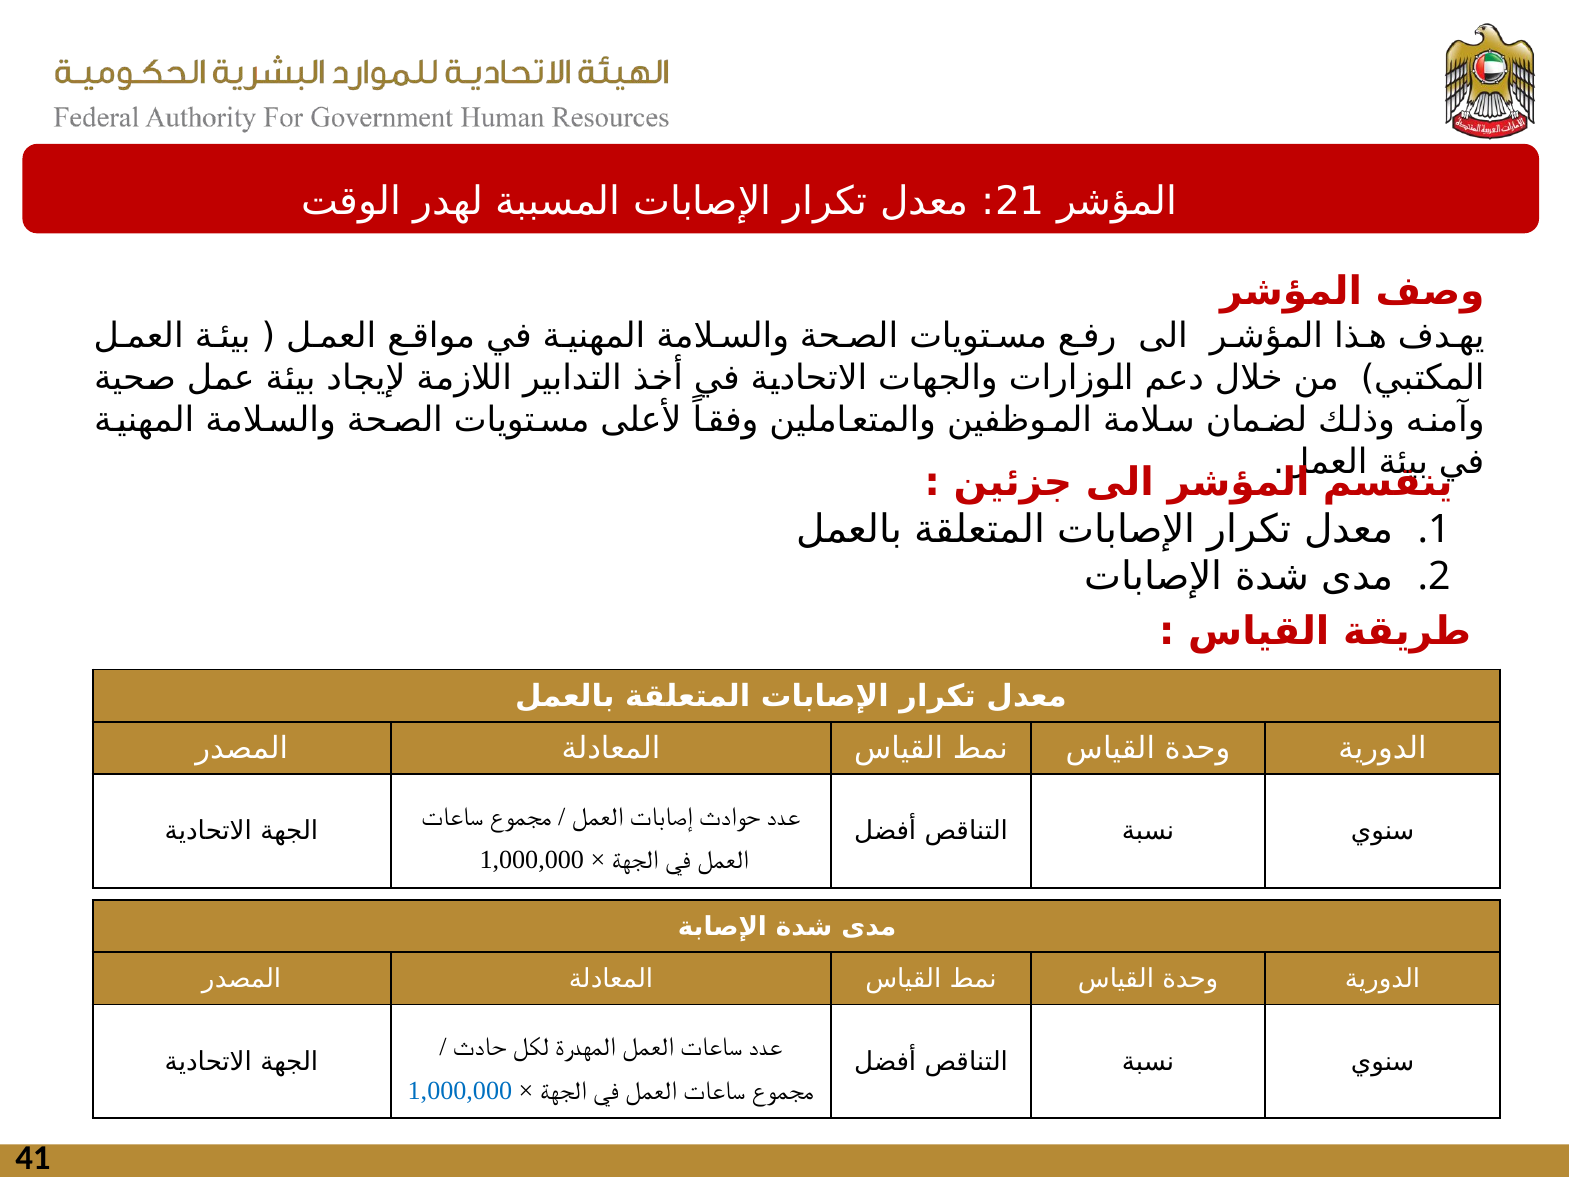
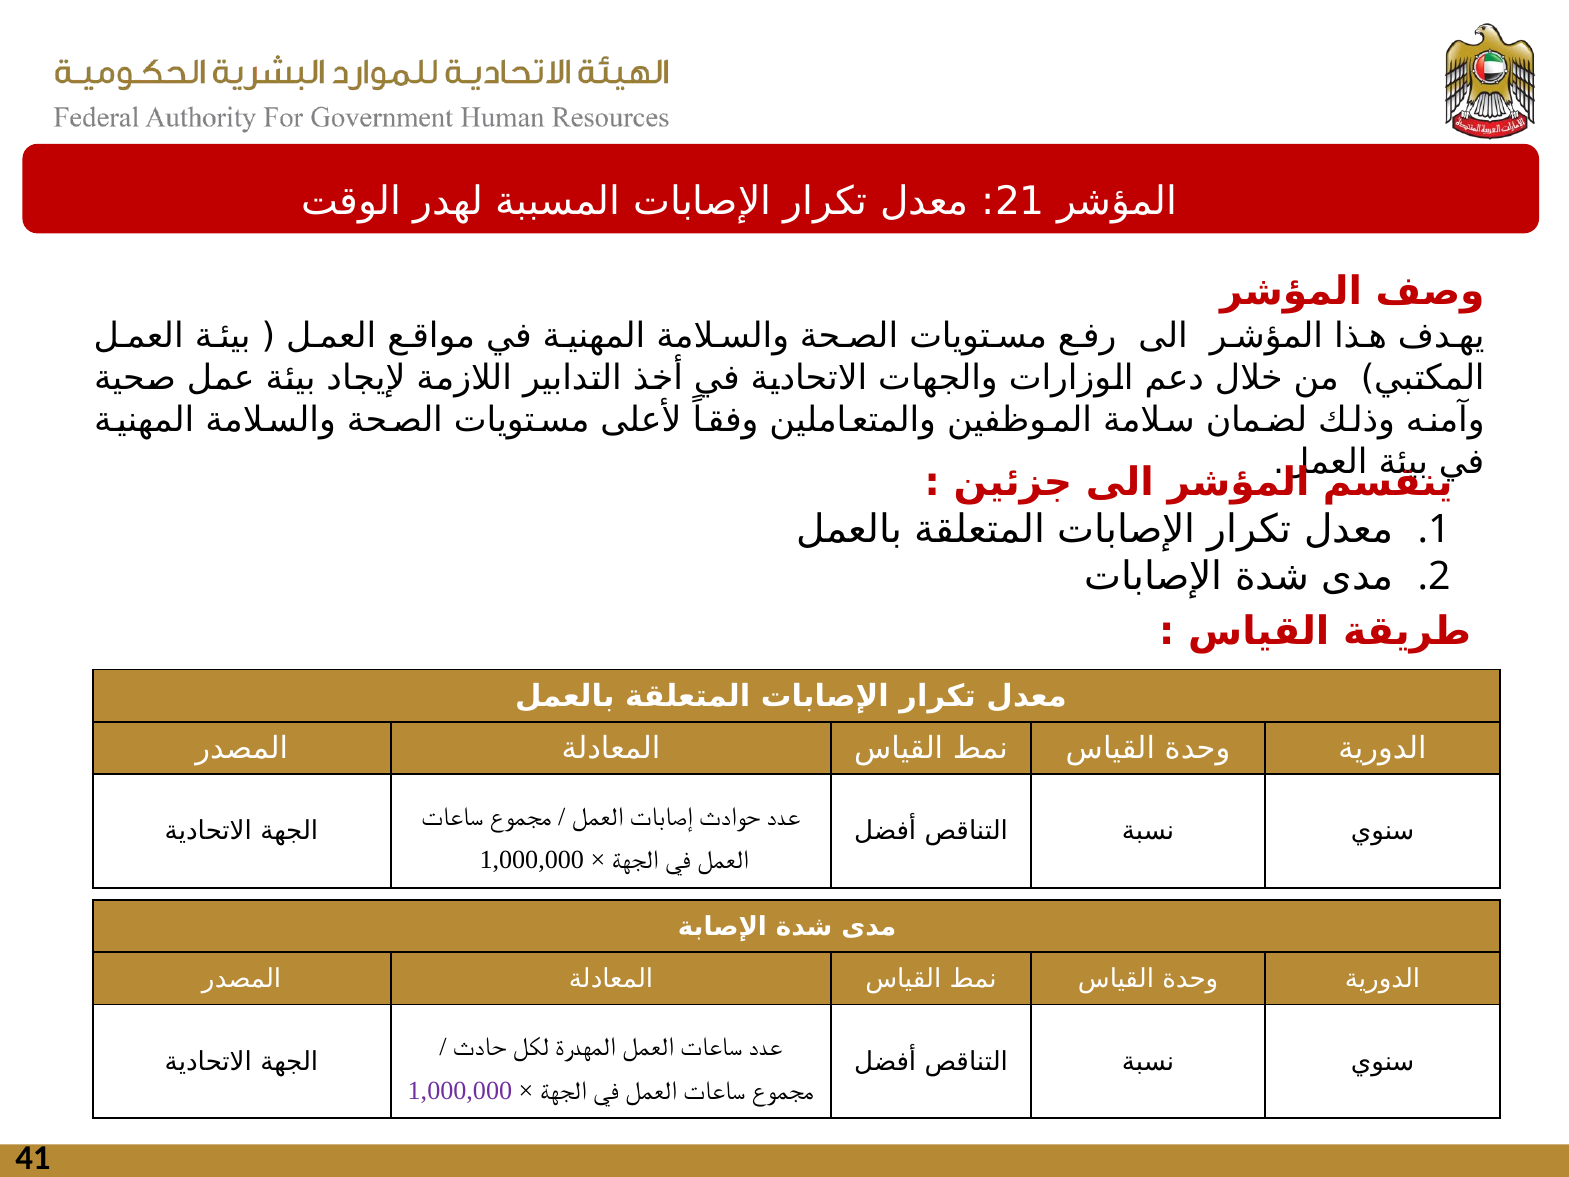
1,000,000 at (460, 1090) colour: blue -> purple
